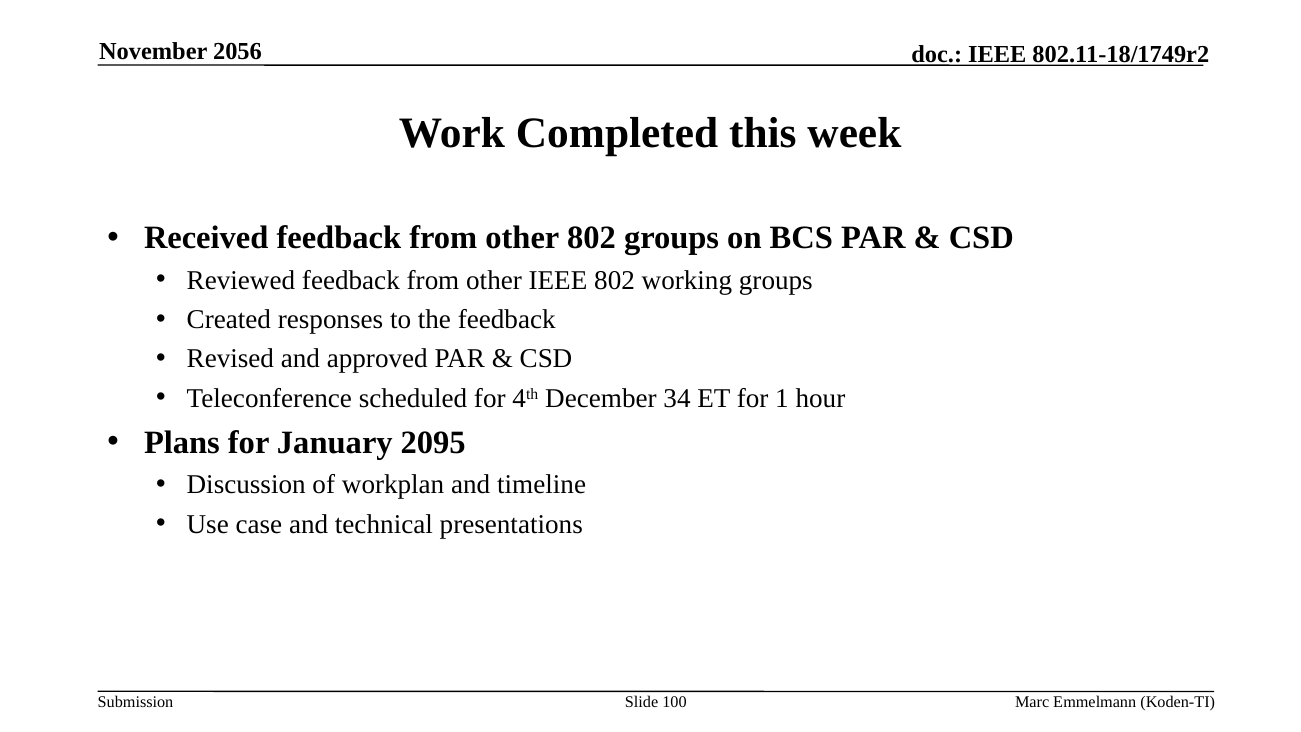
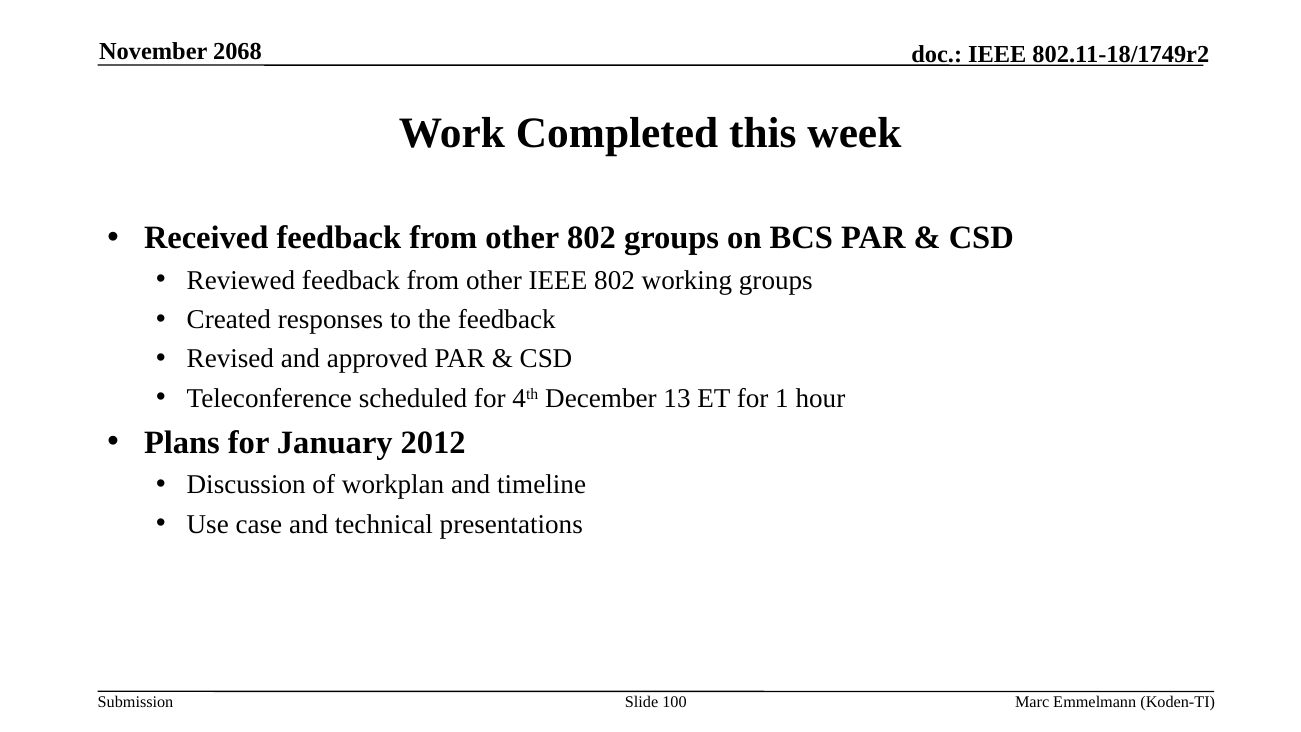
2056: 2056 -> 2068
34: 34 -> 13
2095: 2095 -> 2012
